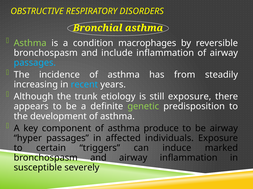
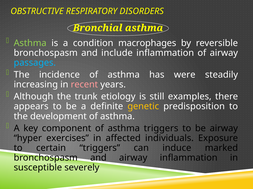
from: from -> were
recent colour: light blue -> pink
still exposure: exposure -> examples
genetic colour: light green -> yellow
asthma produce: produce -> triggers
hyper passages: passages -> exercises
